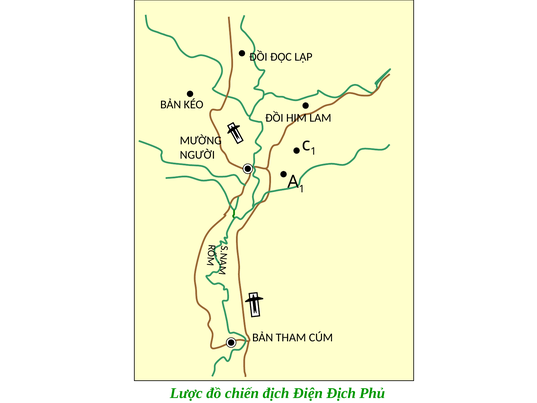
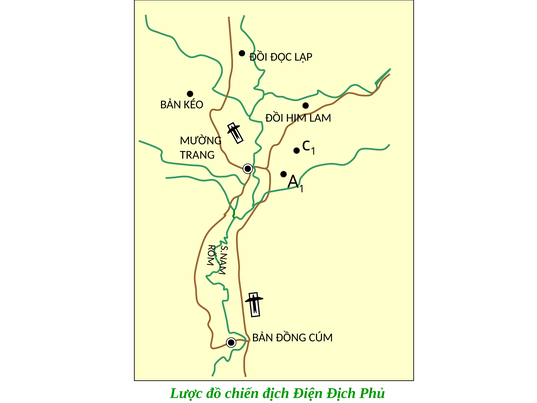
NGƯỜI: NGƯỜI -> TRANG
THAM: THAM -> ĐỒNG
